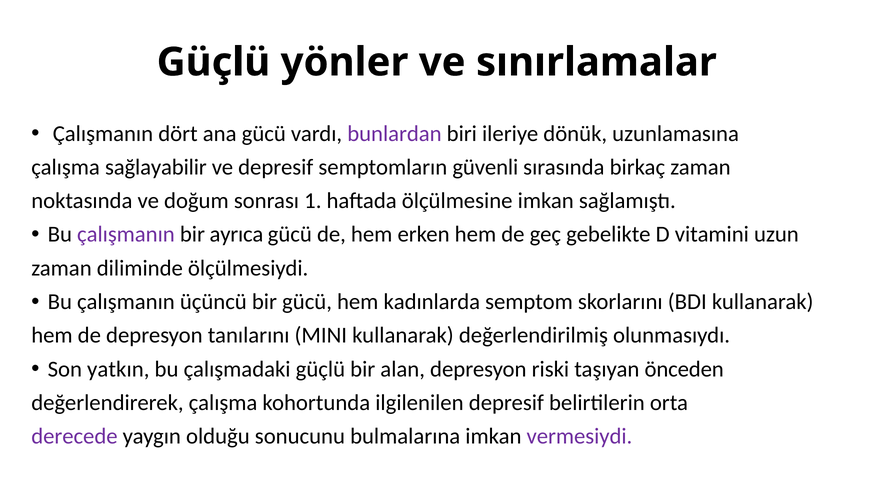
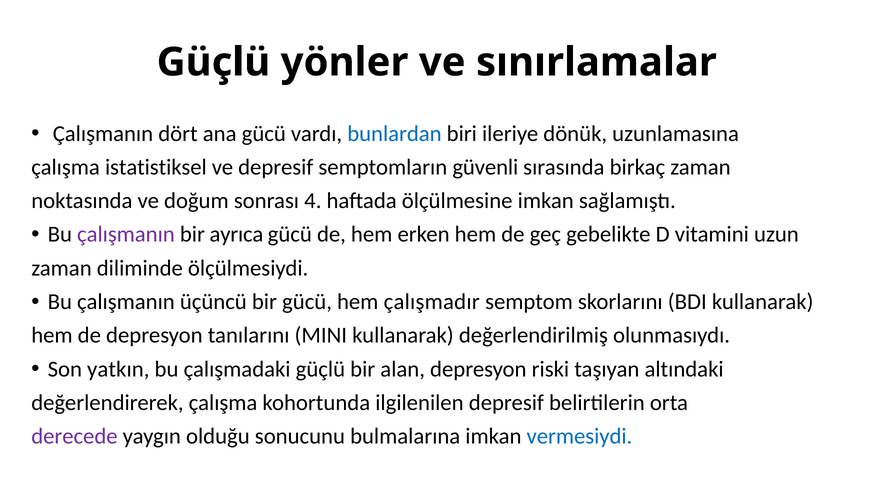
bunlardan colour: purple -> blue
sağlayabilir: sağlayabilir -> istatistiksel
1: 1 -> 4
kadınlarda: kadınlarda -> çalışmadır
önceden: önceden -> altındaki
vermesiydi colour: purple -> blue
